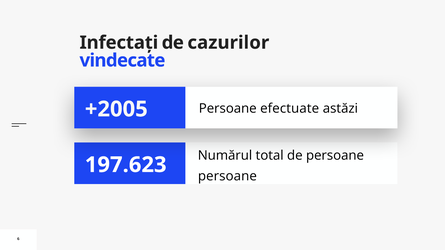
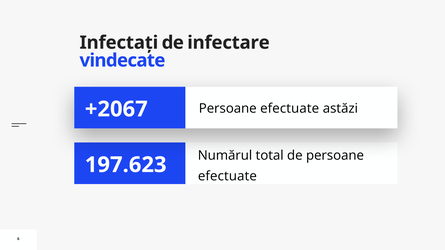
cazurilor: cazurilor -> infectare
+2005: +2005 -> +2067
persoane at (227, 176): persoane -> efectuate
